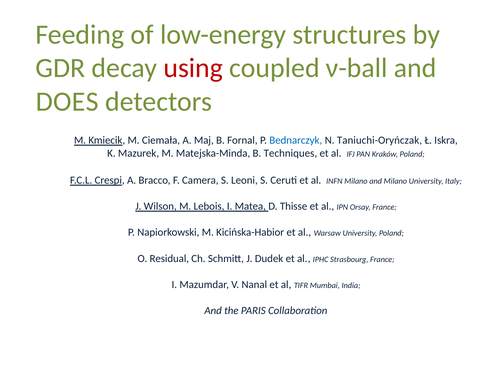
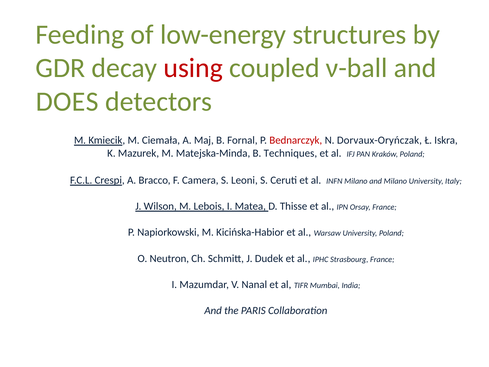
Bednarczyk colour: blue -> red
Taniuchi-Oryńczak: Taniuchi-Oryńczak -> Dorvaux-Oryńczak
Residual: Residual -> Neutron
